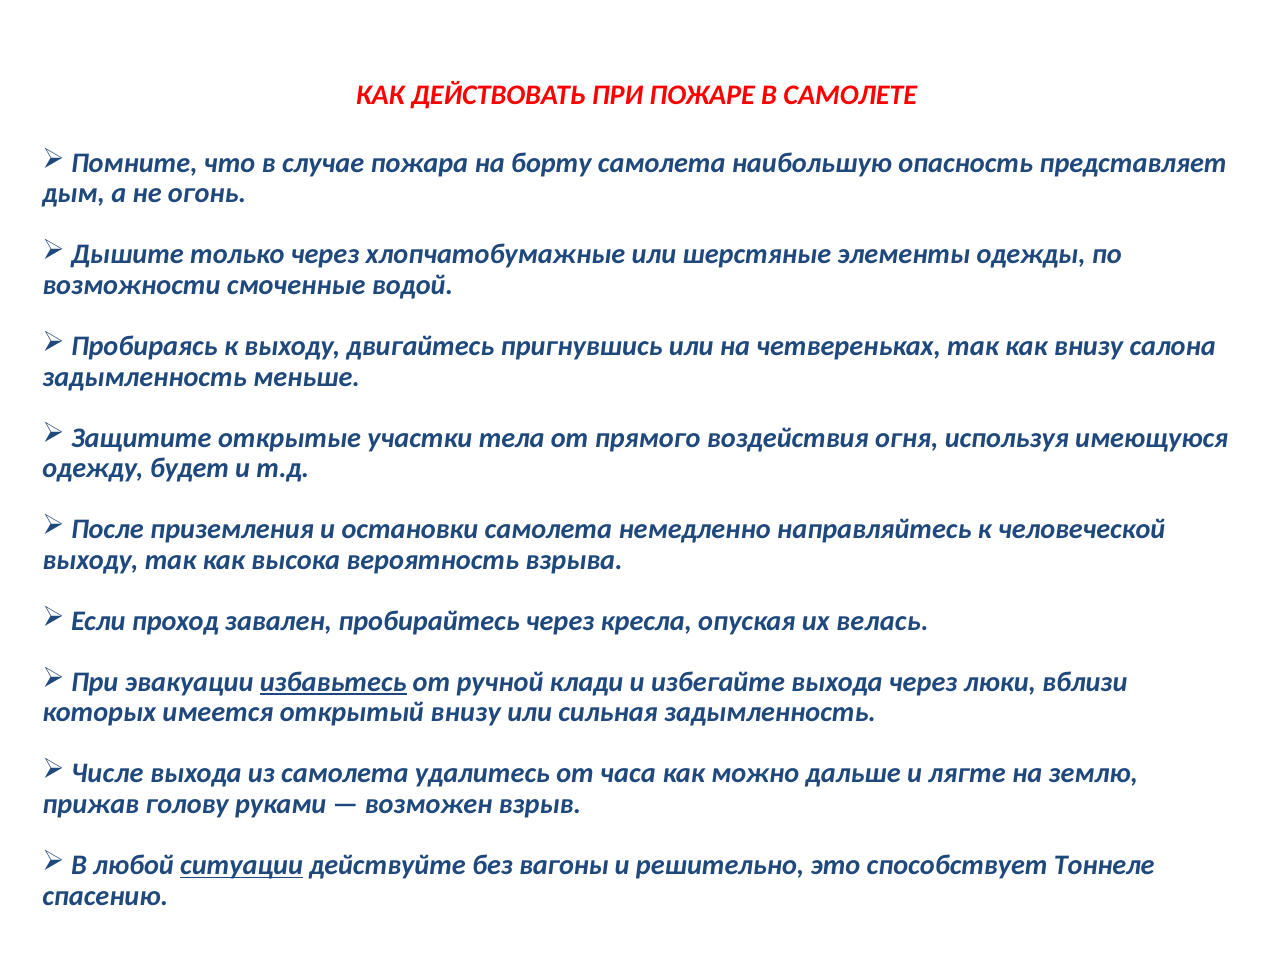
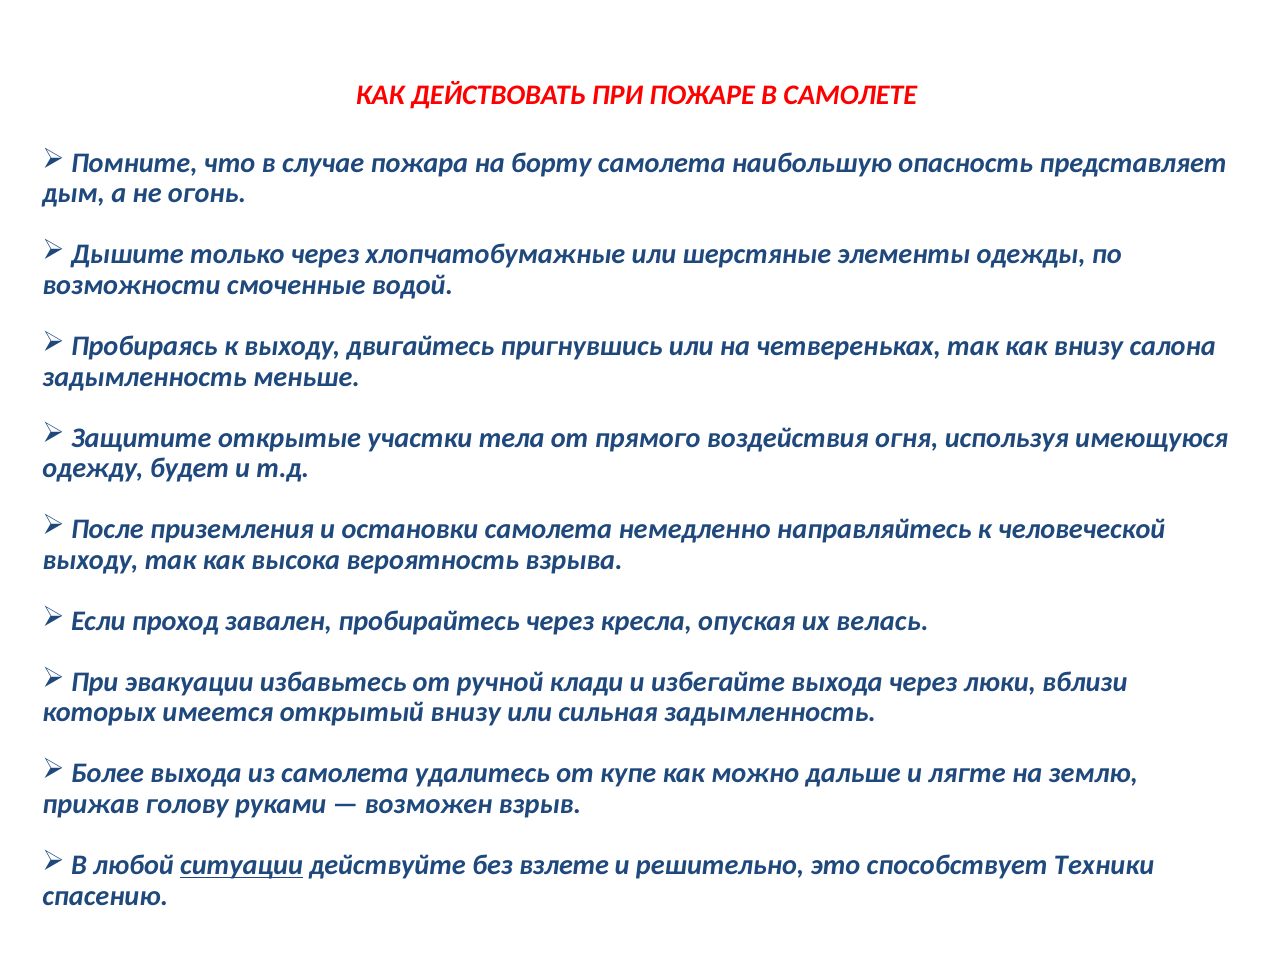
избавьтесь underline: present -> none
Числе: Числе -> Более
часа: часа -> купе
вагоны: вагоны -> взлете
Тоннеле: Тоннеле -> Техники
